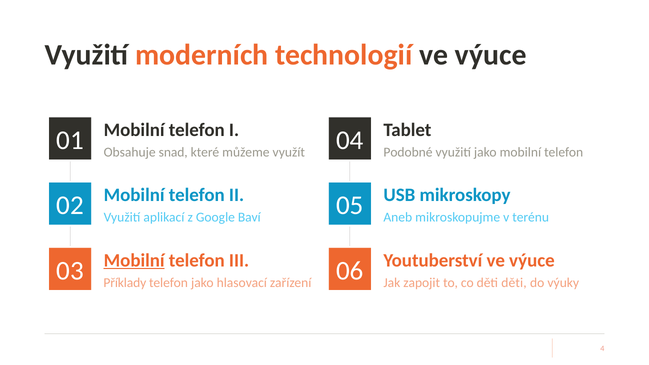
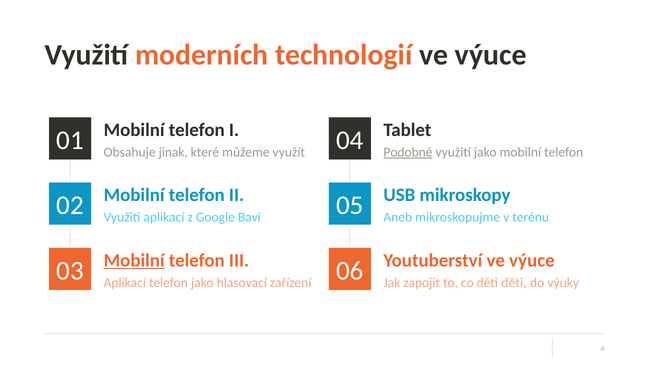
snad: snad -> jinak
Podobné underline: none -> present
Příklady at (125, 283): Příklady -> Aplikací
